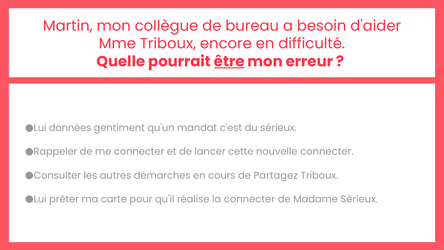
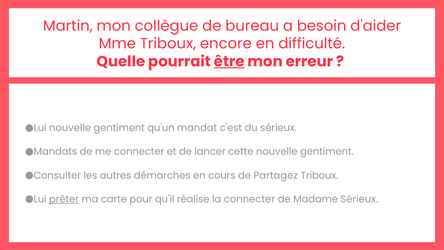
Lui données: données -> nouvelle
Rappeler: Rappeler -> Mandats
cette nouvelle connecter: connecter -> gentiment
prêter underline: none -> present
